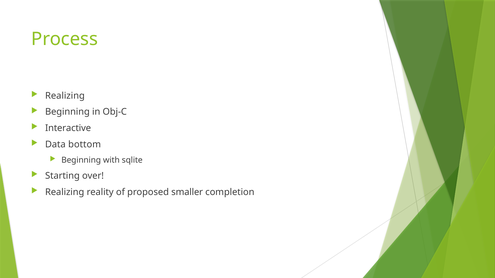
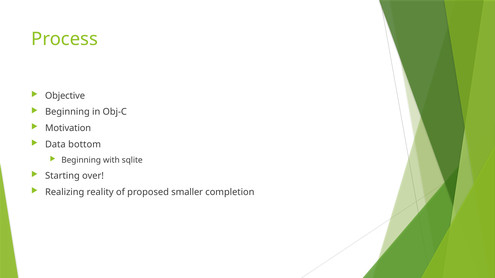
Realizing at (65, 96): Realizing -> Objective
Interactive: Interactive -> Motivation
